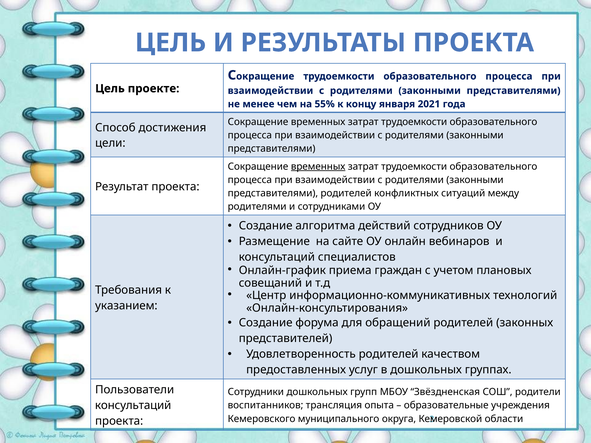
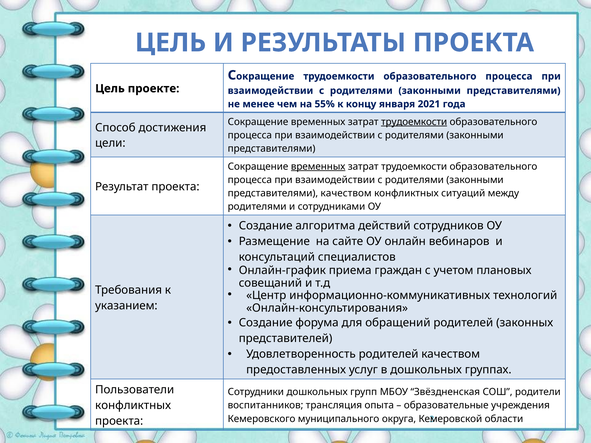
трудоемкости at (414, 122) underline: none -> present
представителями родителей: родителей -> качеством
консультаций at (133, 406): консультаций -> конфликтных
